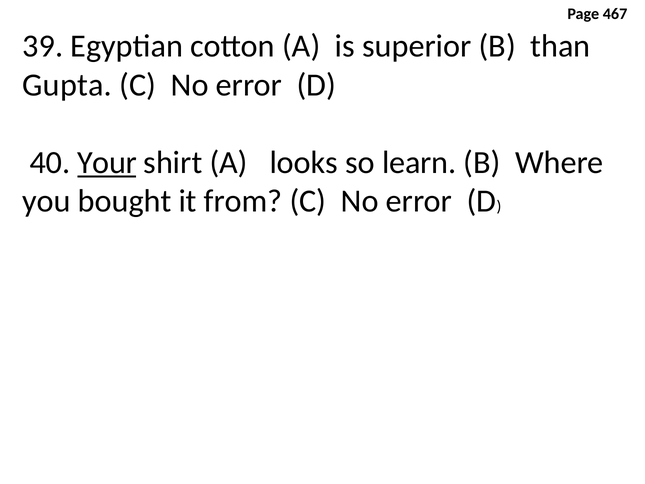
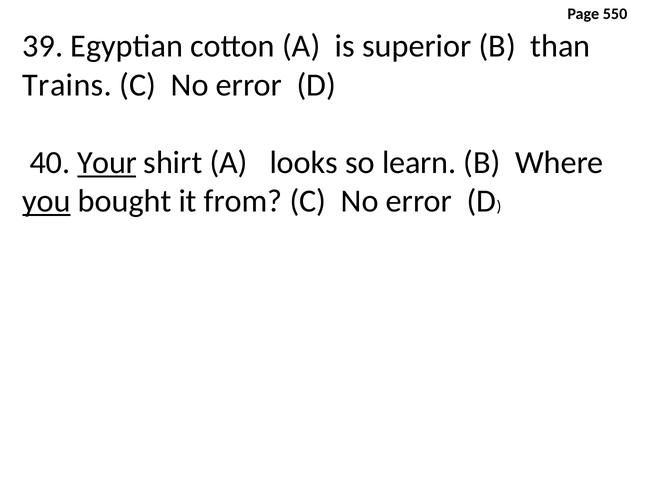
467: 467 -> 550
Gupta: Gupta -> Trains
you underline: none -> present
